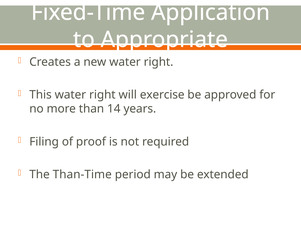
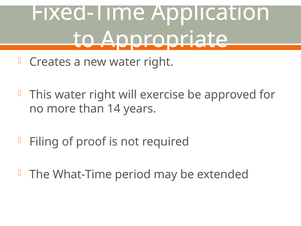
Than-Time: Than-Time -> What-Time
